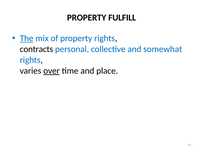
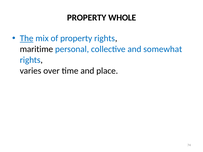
FULFILL: FULFILL -> WHOLE
contracts: contracts -> maritime
over underline: present -> none
